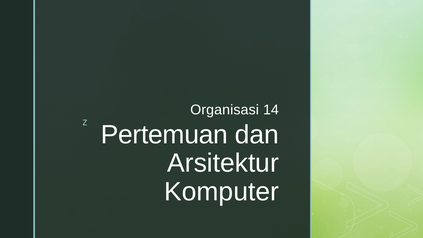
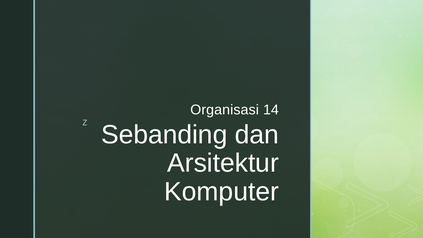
Pertemuan: Pertemuan -> Sebanding
